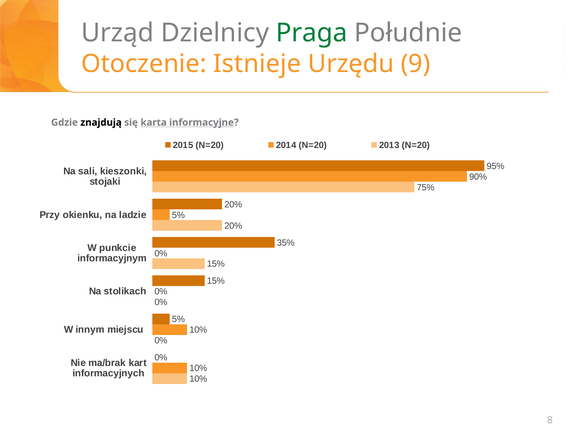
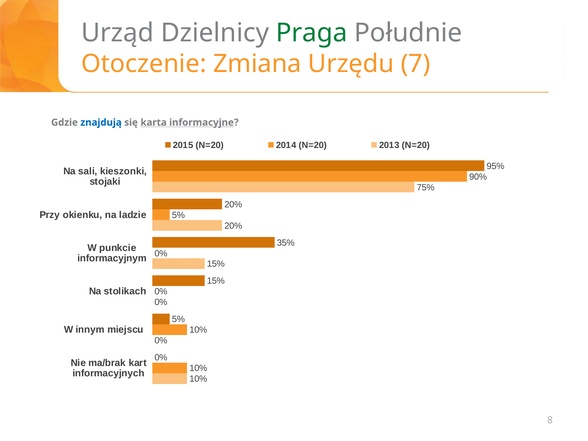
Istnieje: Istnieje -> Zmiana
9: 9 -> 7
znajdują colour: black -> blue
